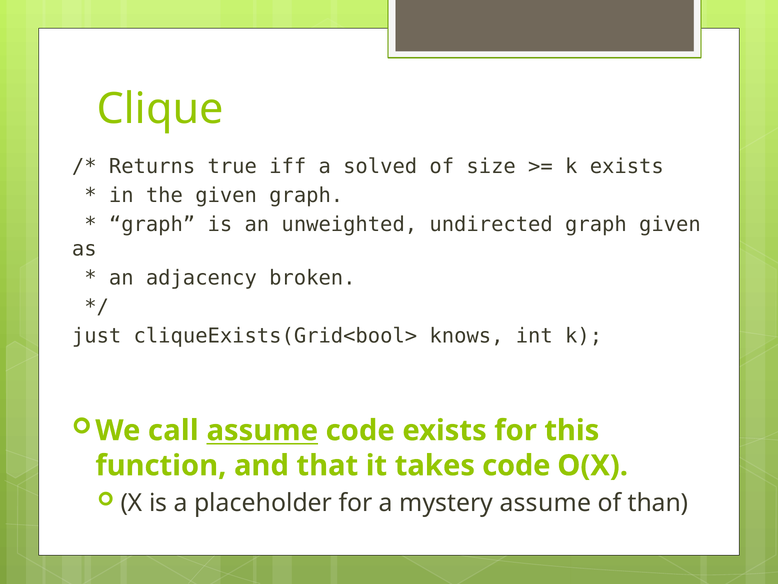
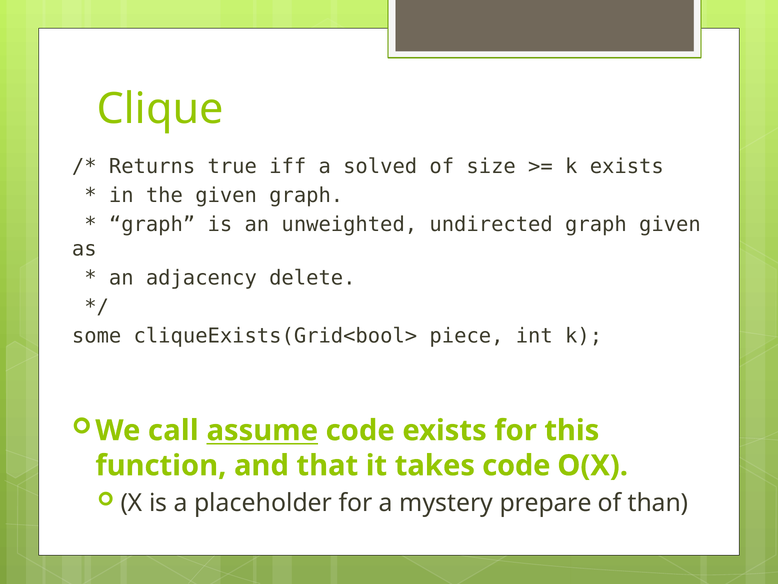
broken: broken -> delete
just: just -> some
knows: knows -> piece
mystery assume: assume -> prepare
